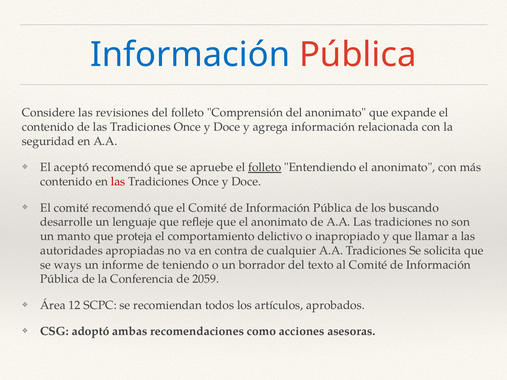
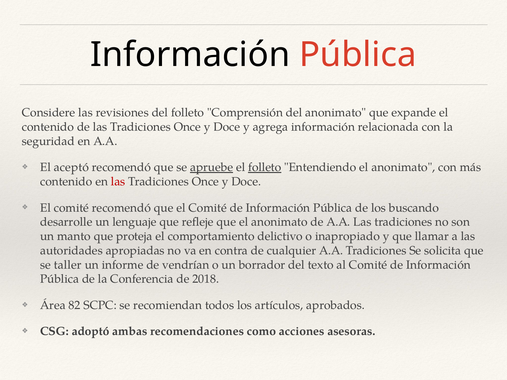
Información at (190, 55) colour: blue -> black
apruebe underline: none -> present
ways: ways -> taller
teniendo: teniendo -> vendrían
2059: 2059 -> 2018
12: 12 -> 82
